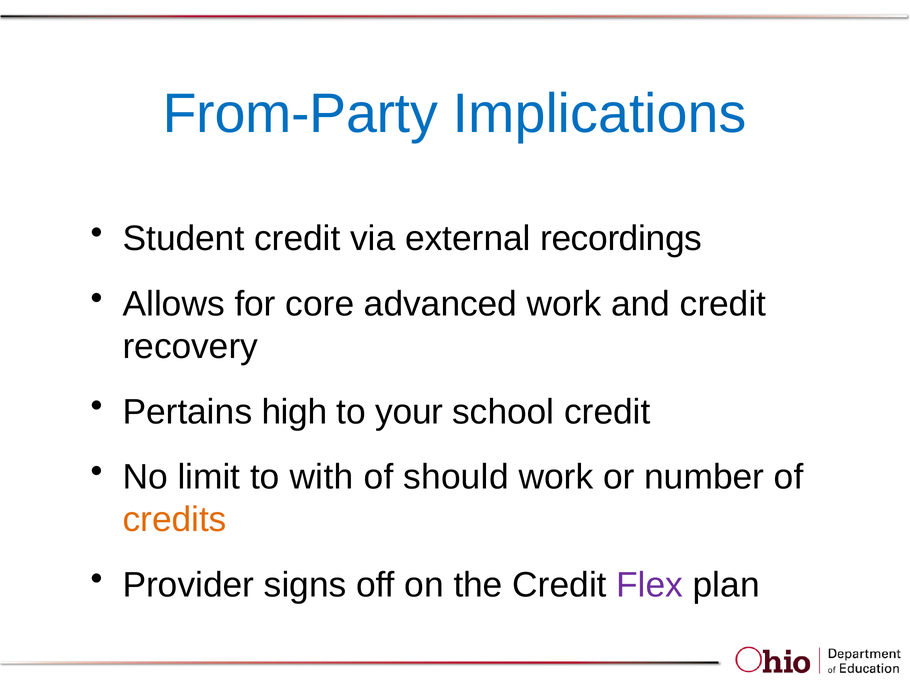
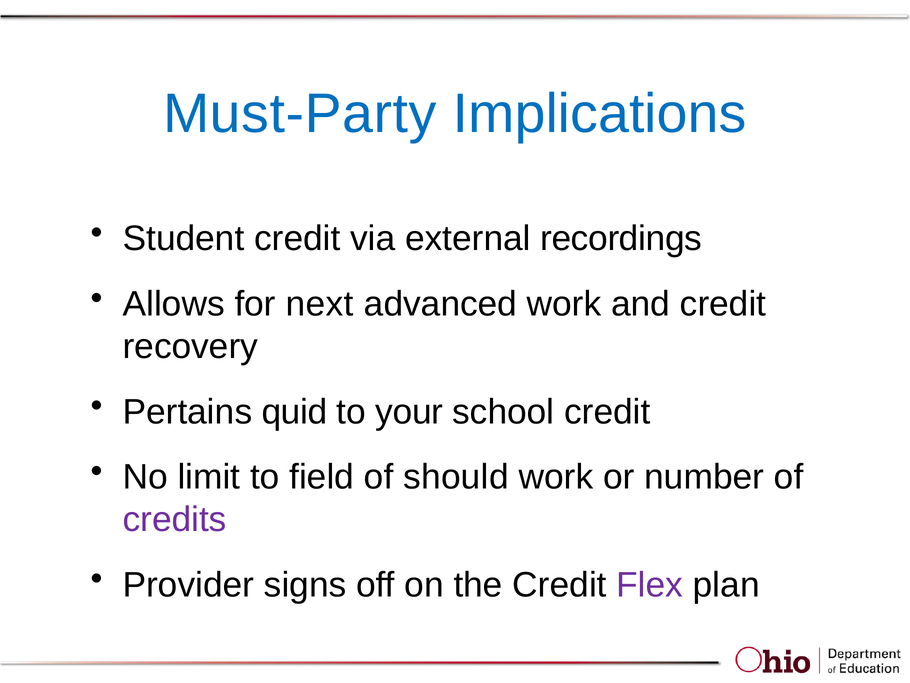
From-Party: From-Party -> Must-Party
core: core -> next
high: high -> quid
with: with -> field
credits colour: orange -> purple
